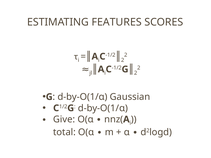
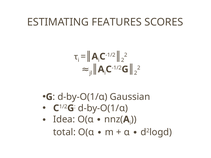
Give: Give -> Idea
